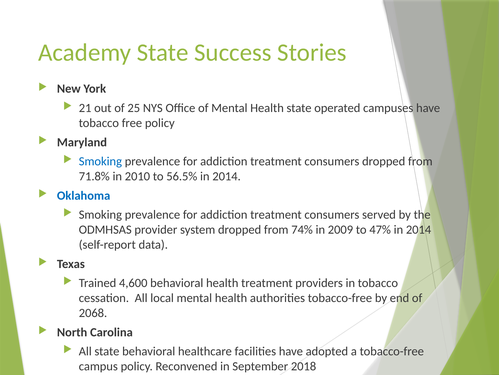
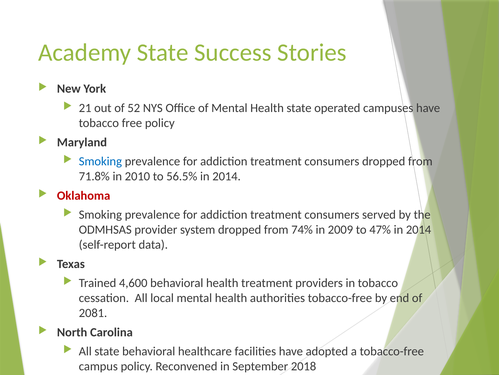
25: 25 -> 52
Oklahoma colour: blue -> red
2068: 2068 -> 2081
